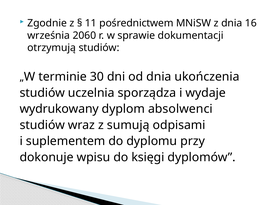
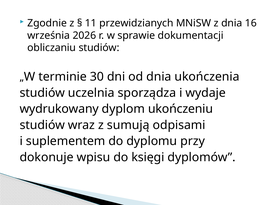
pośrednictwem: pośrednictwem -> przewidzianych
2060: 2060 -> 2026
otrzymują: otrzymują -> obliczaniu
absolwenci: absolwenci -> ukończeniu
